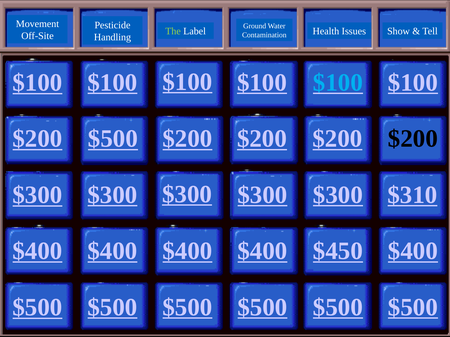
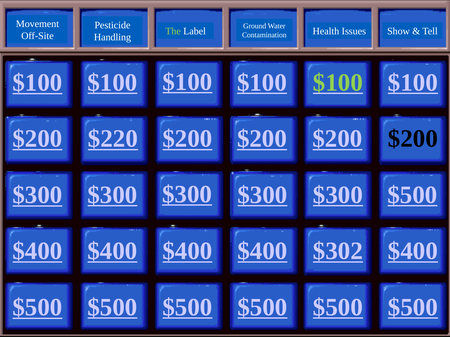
$100 at (338, 83) colour: light blue -> light green
$500 at (113, 139): $500 -> $220
$310 at (412, 195): $310 -> $500
$450: $450 -> $302
